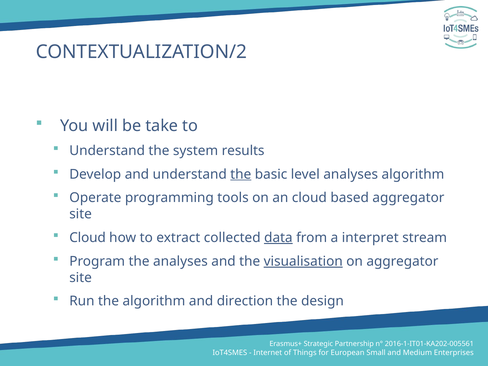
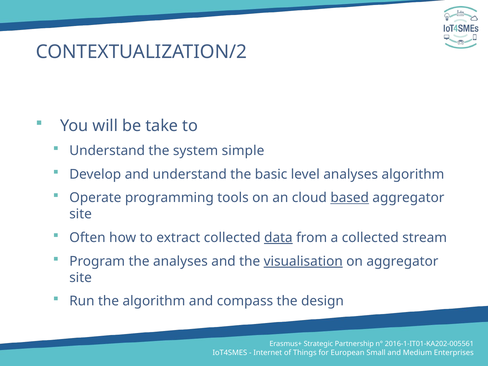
results: results -> simple
the at (241, 174) underline: present -> none
based underline: none -> present
Cloud at (88, 238): Cloud -> Often
a interpret: interpret -> collected
direction: direction -> compass
